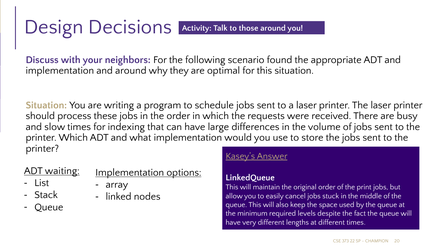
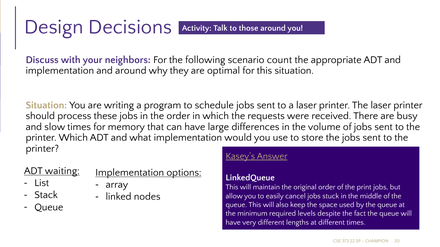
found: found -> count
indexing: indexing -> memory
